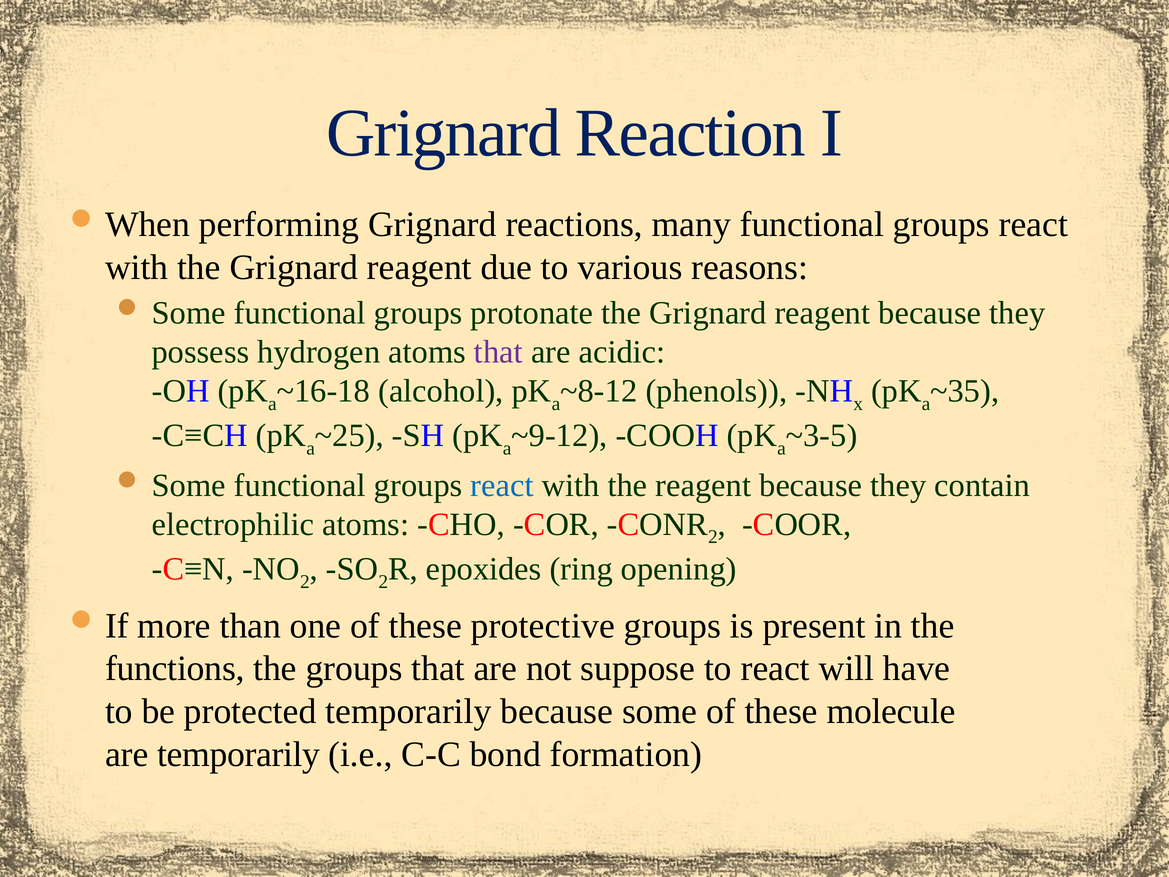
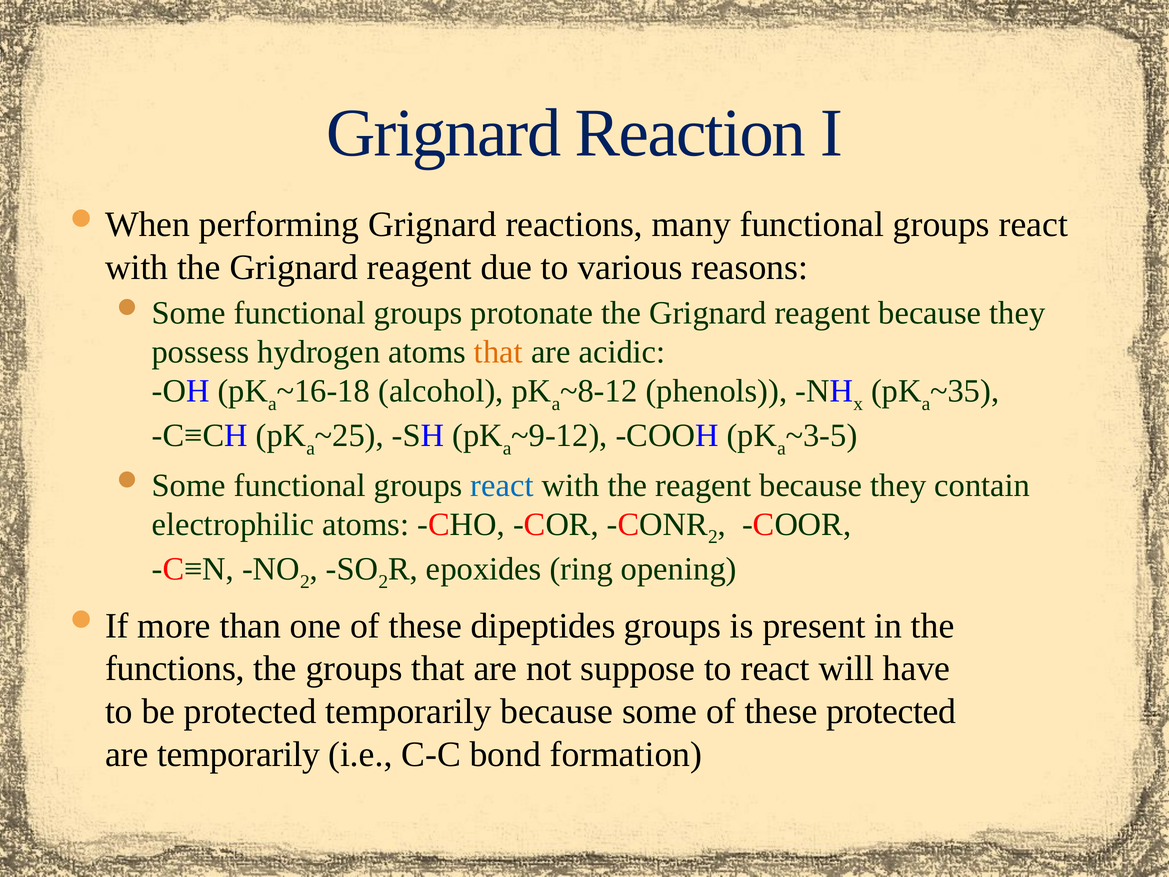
that at (498, 352) colour: purple -> orange
protective: protective -> dipeptides
these molecule: molecule -> protected
